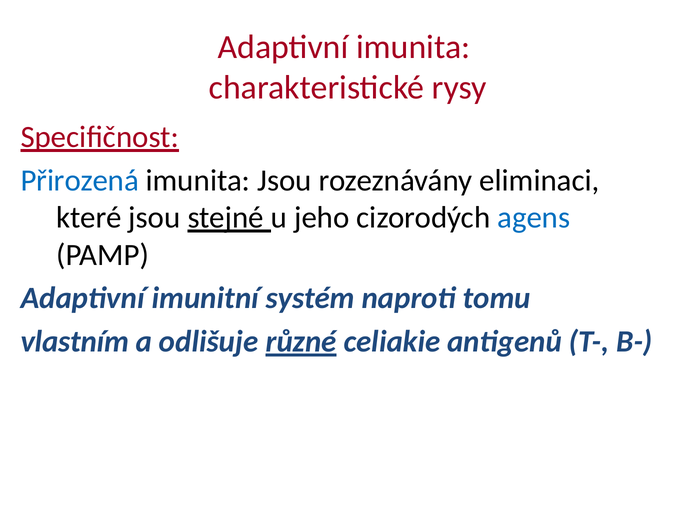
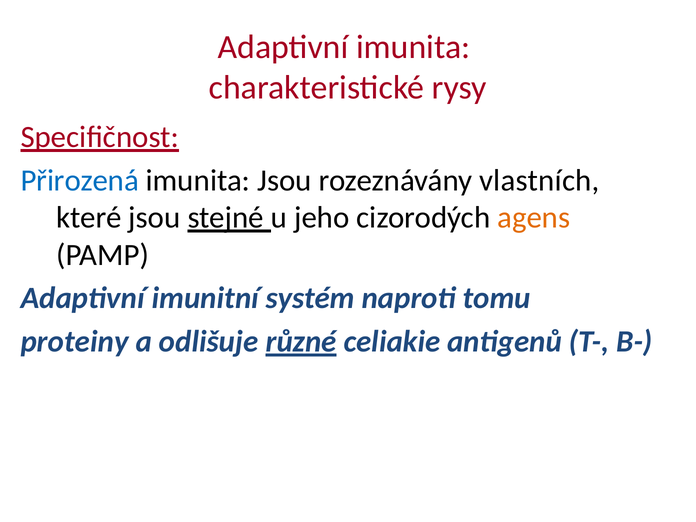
eliminaci: eliminaci -> vlastních
agens colour: blue -> orange
vlastním: vlastním -> proteiny
